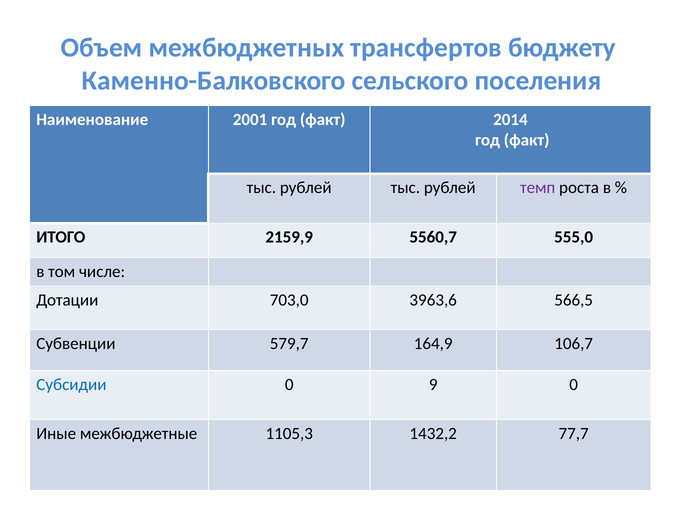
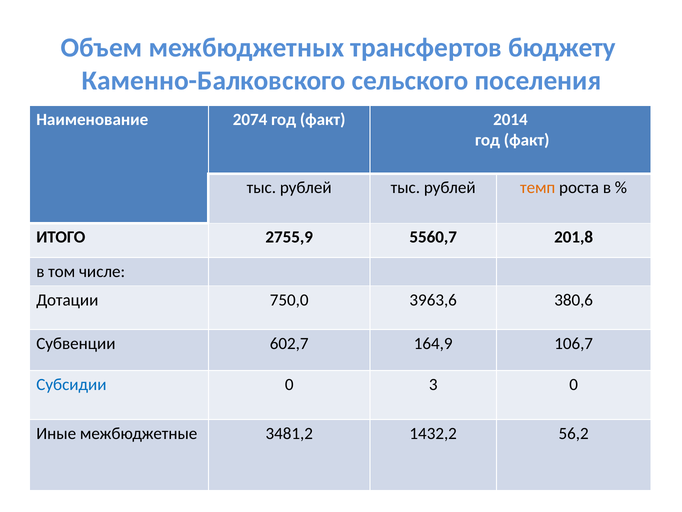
2001: 2001 -> 2074
темп colour: purple -> orange
2159,9: 2159,9 -> 2755,9
555,0: 555,0 -> 201,8
703,0: 703,0 -> 750,0
566,5: 566,5 -> 380,6
579,7: 579,7 -> 602,7
9: 9 -> 3
1105,3: 1105,3 -> 3481,2
77,7: 77,7 -> 56,2
